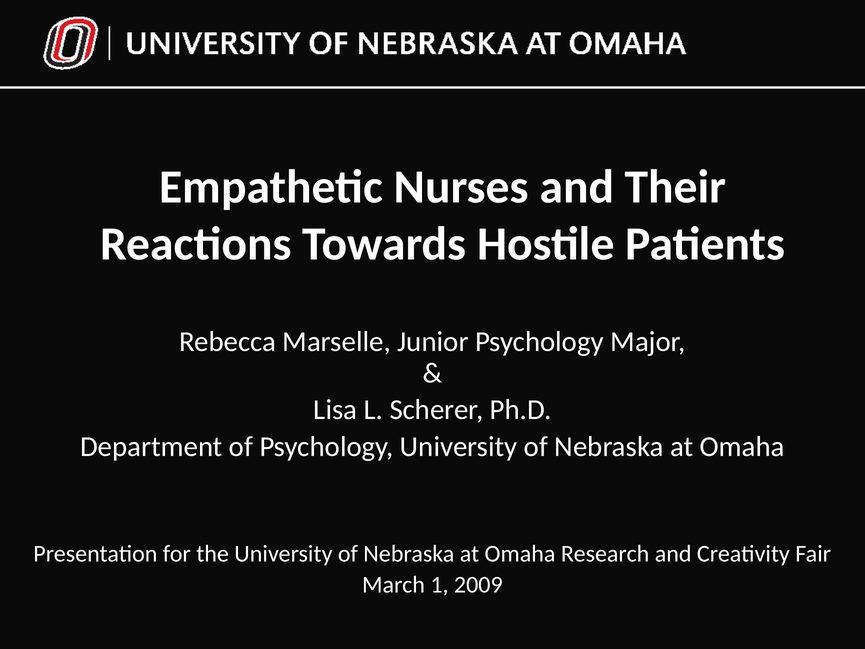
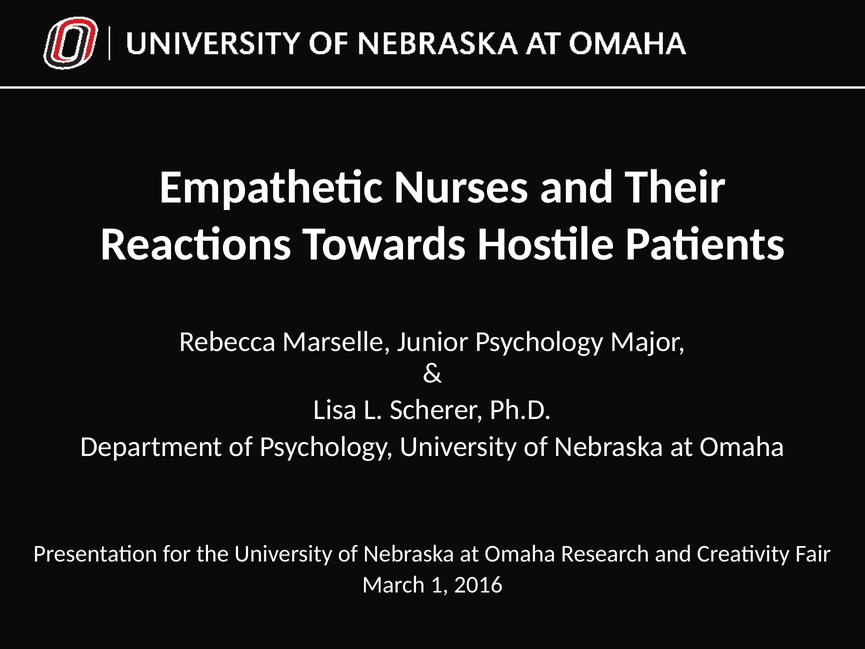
2009: 2009 -> 2016
